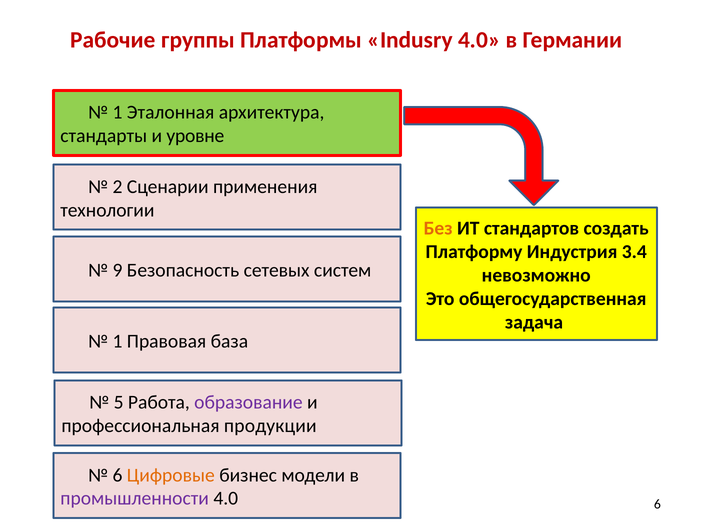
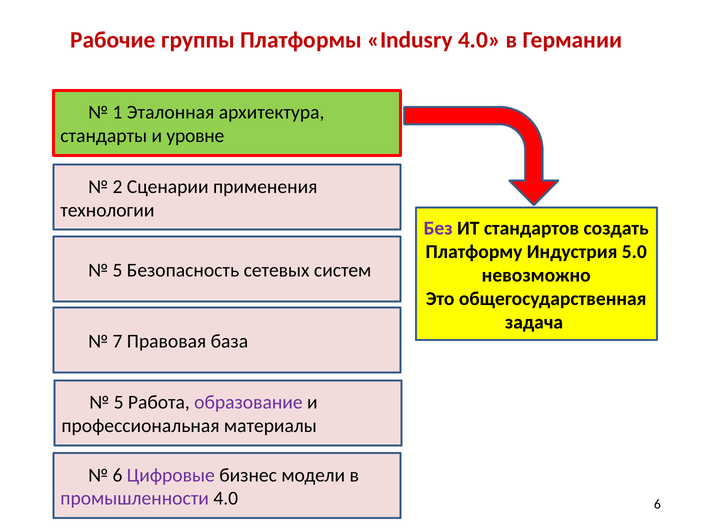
Без colour: orange -> purple
3.4: 3.4 -> 5.0
9 at (118, 270): 9 -> 5
1 at (118, 341): 1 -> 7
продукции: продукции -> материалы
Цифровые colour: orange -> purple
